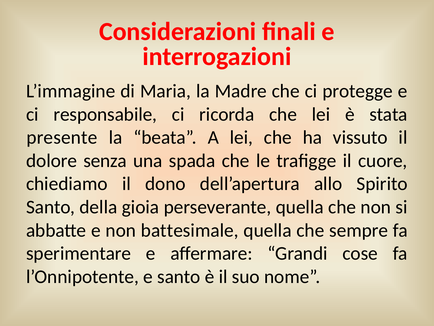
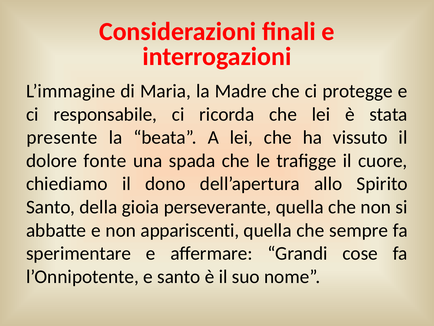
senza: senza -> fonte
battesimale: battesimale -> appariscenti
